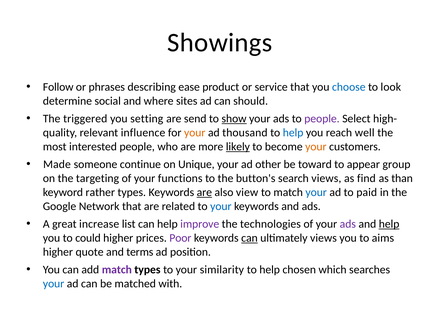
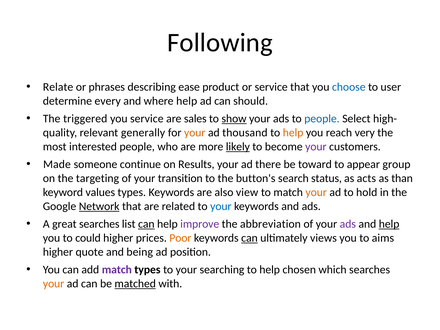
Showings: Showings -> Following
Follow: Follow -> Relate
look: look -> user
social: social -> every
where sites: sites -> help
you setting: setting -> service
send: send -> sales
people at (322, 119) colour: purple -> blue
influence: influence -> generally
help at (293, 133) colour: blue -> orange
well: well -> very
your at (316, 147) colour: orange -> purple
Unique: Unique -> Results
other: other -> there
functions: functions -> transition
search views: views -> status
find: find -> acts
rather: rather -> values
are at (204, 192) underline: present -> none
your at (316, 192) colour: blue -> orange
paid: paid -> hold
Network underline: none -> present
great increase: increase -> searches
can at (146, 224) underline: none -> present
technologies: technologies -> abbreviation
Poor colour: purple -> orange
terms: terms -> being
similarity: similarity -> searching
your at (54, 284) colour: blue -> orange
matched underline: none -> present
